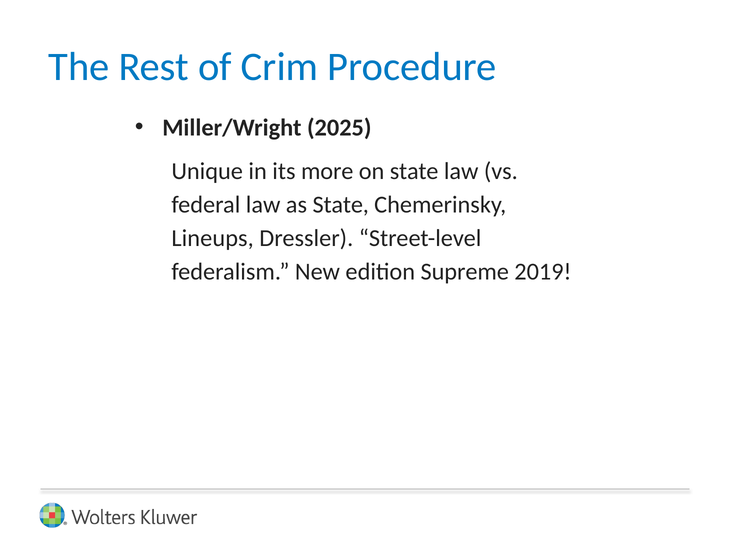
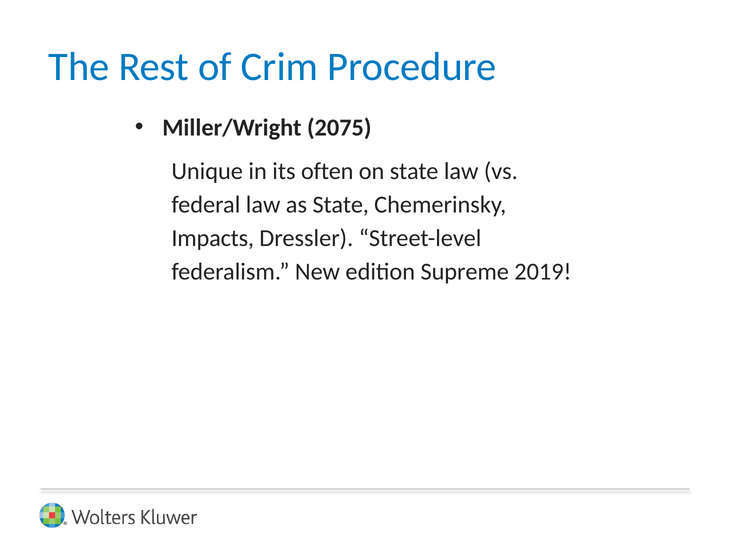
2025: 2025 -> 2075
more: more -> often
Lineups: Lineups -> Impacts
